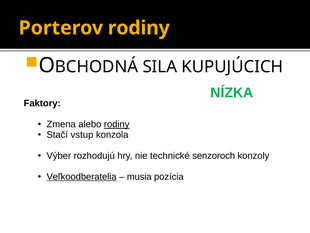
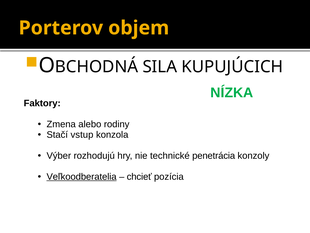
Porterov rodiny: rodiny -> objem
rodiny at (117, 124) underline: present -> none
senzoroch: senzoroch -> penetrácia
musia: musia -> chcieť
